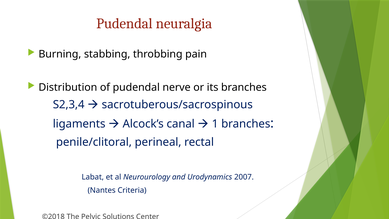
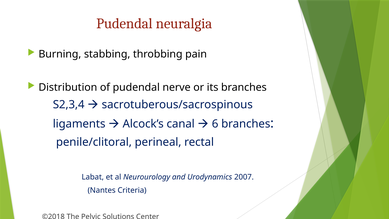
1: 1 -> 6
